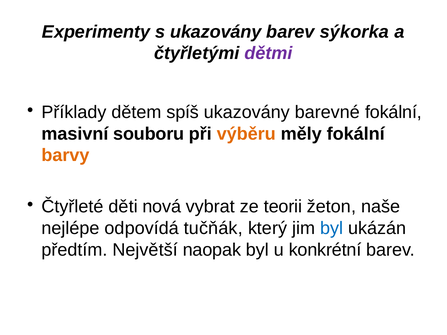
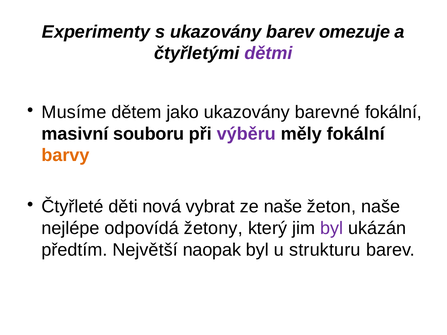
sýkorka: sýkorka -> omezuje
Příklady: Příklady -> Musíme
spíš: spíš -> jako
výběru colour: orange -> purple
ze teorii: teorii -> naše
tučňák: tučňák -> žetony
byl at (332, 228) colour: blue -> purple
konkrétní: konkrétní -> strukturu
